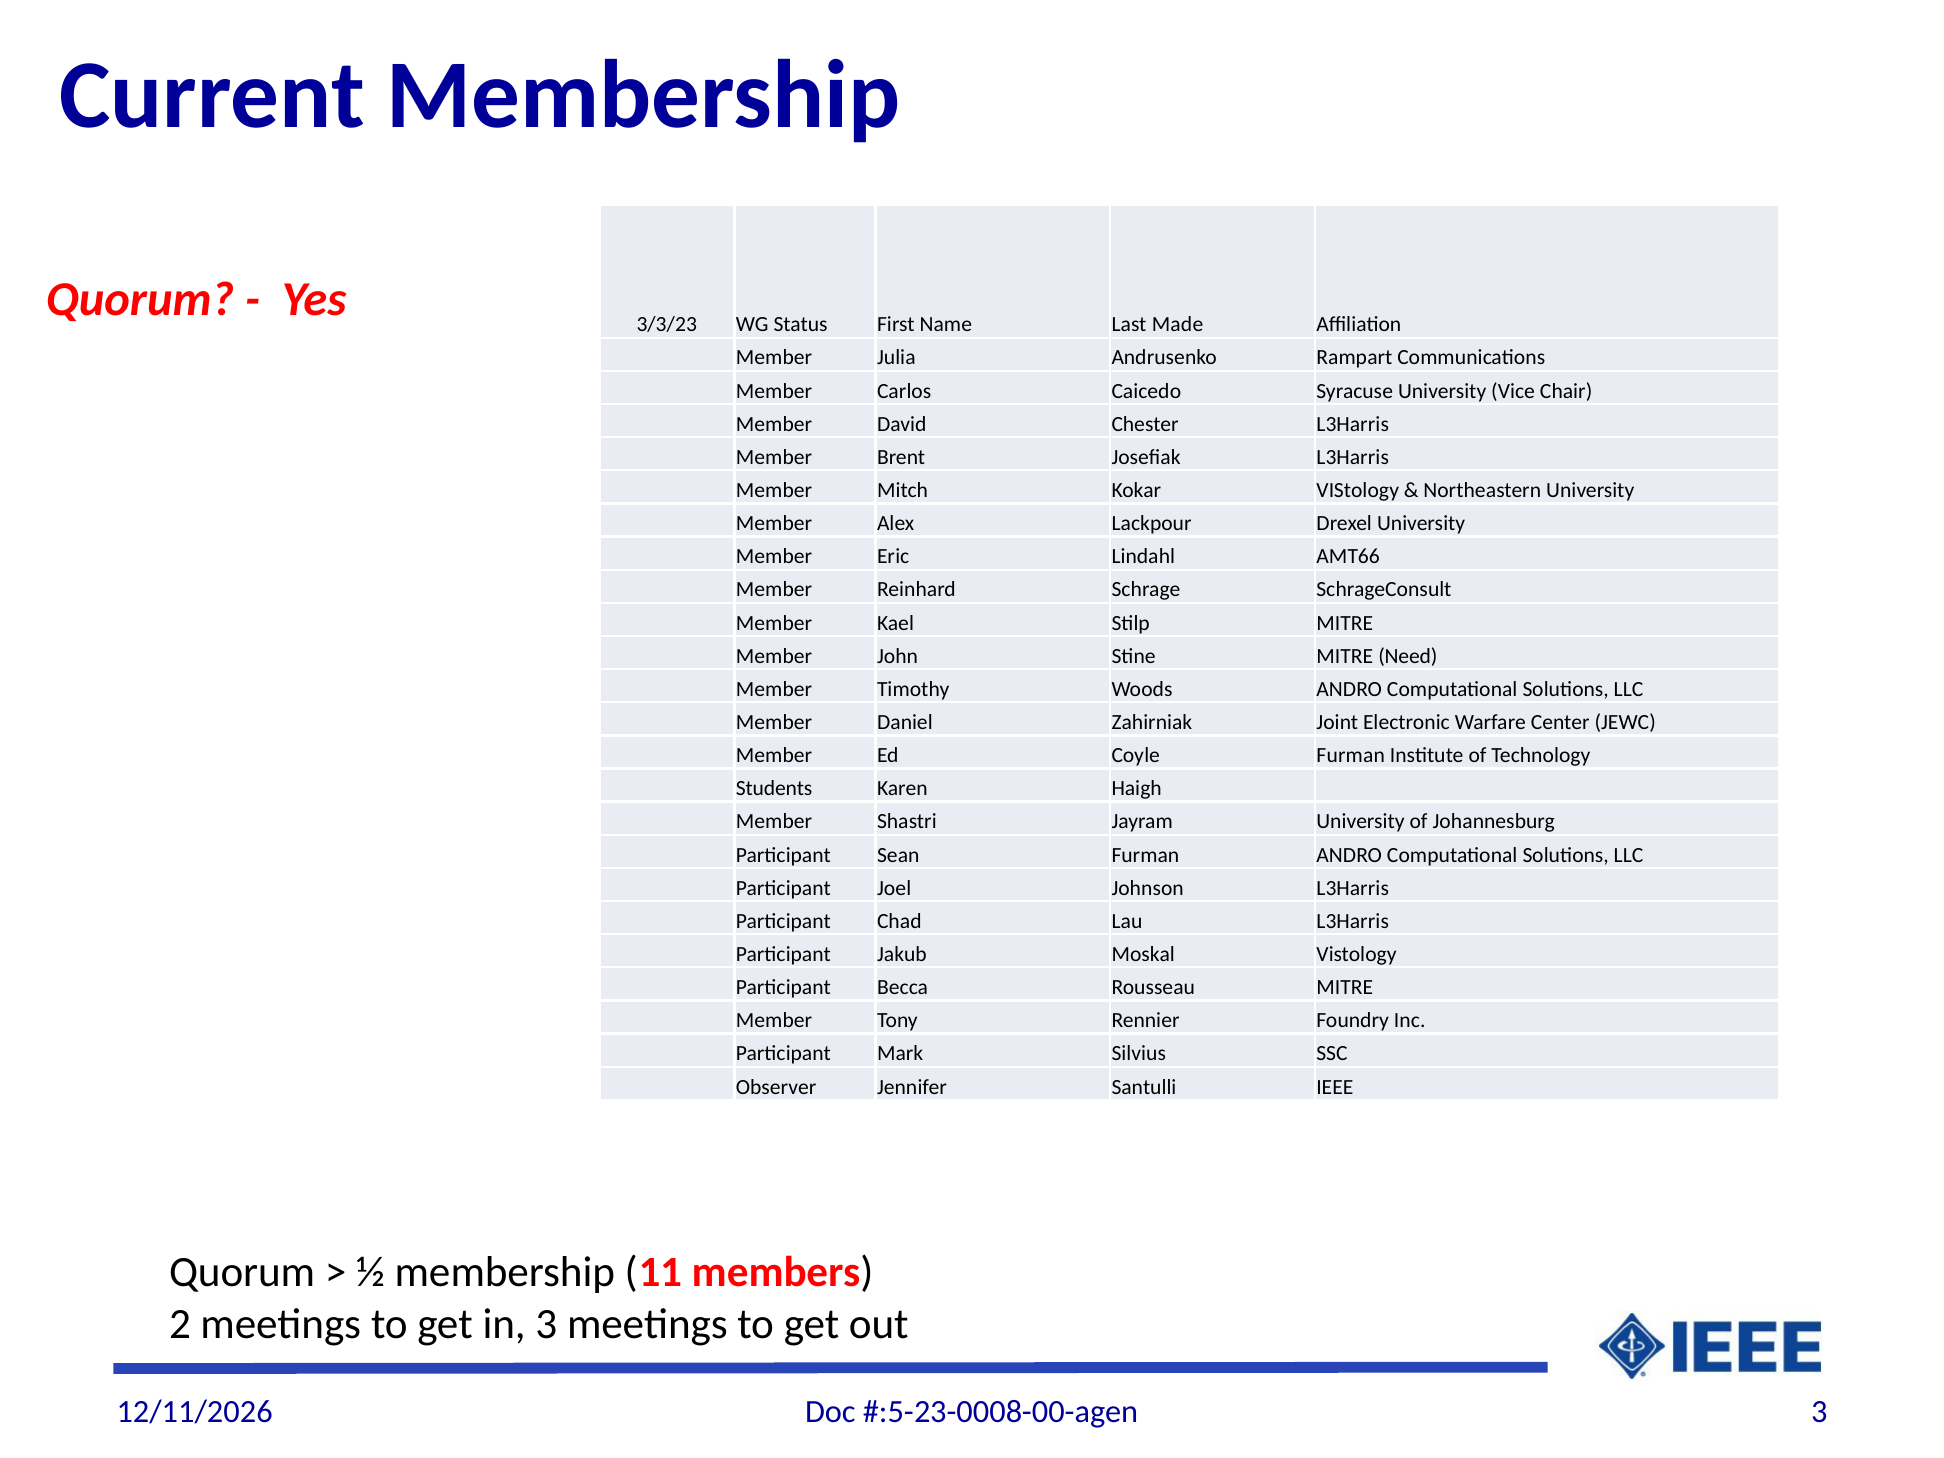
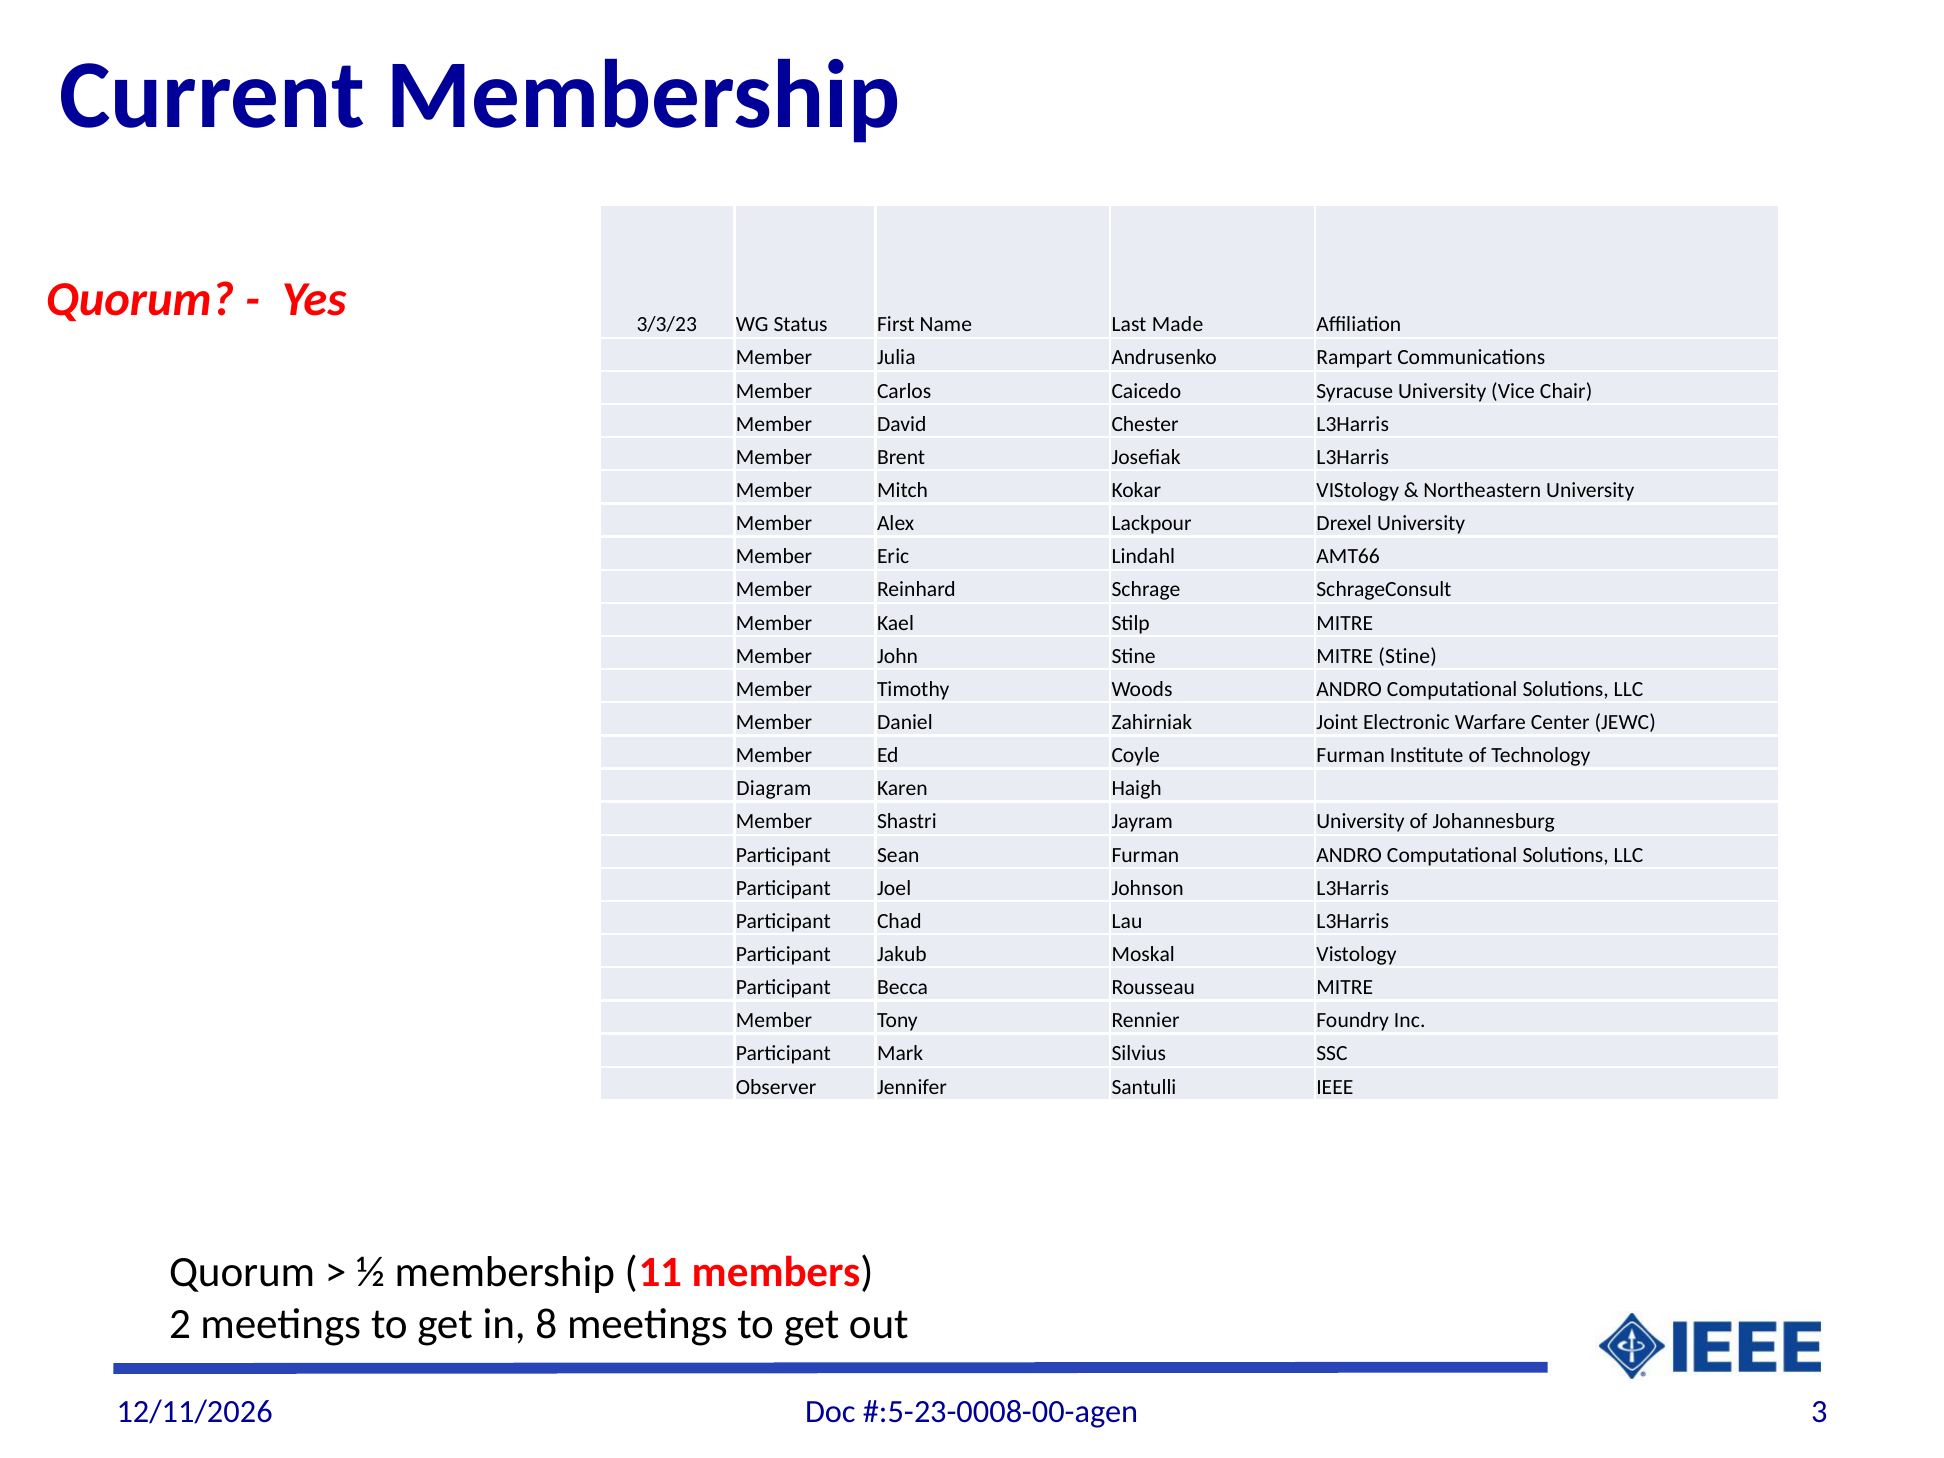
MITRE Need: Need -> Stine
Students: Students -> Diagram
in 3: 3 -> 8
